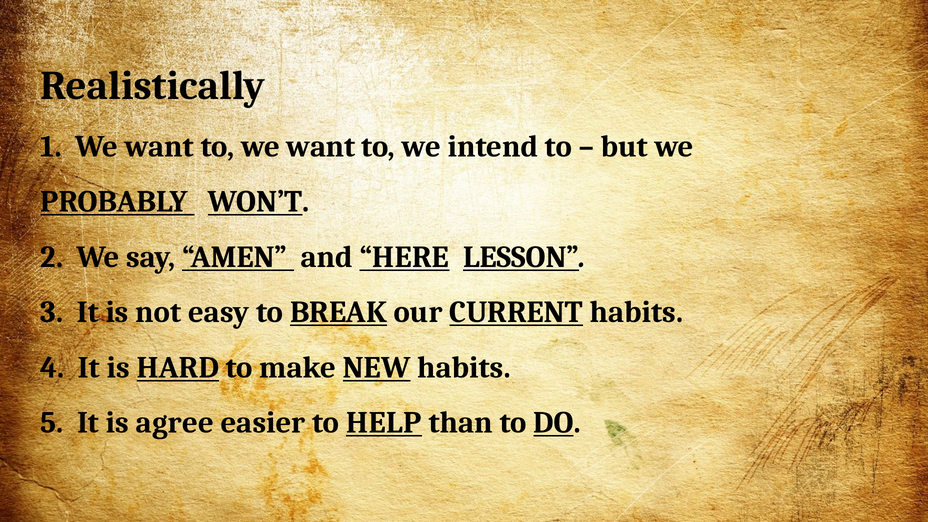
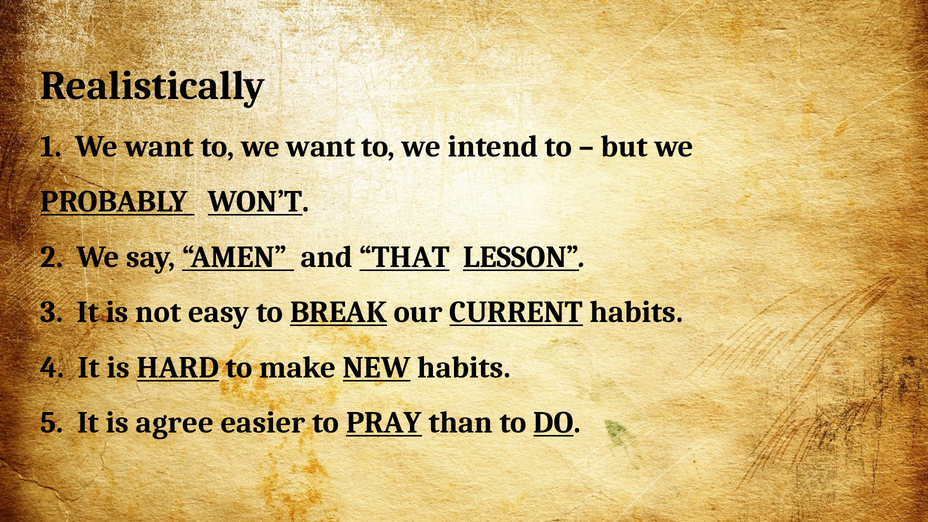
HERE: HERE -> THAT
HELP: HELP -> PRAY
